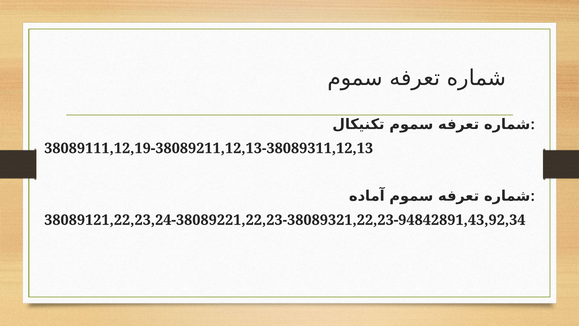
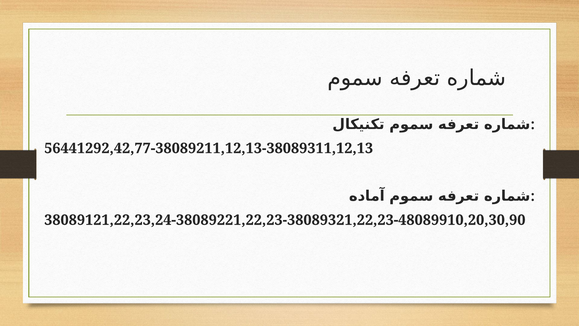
38089111,12,19-38089211,12,13-38089311,12,13: 38089111,12,19-38089211,12,13-38089311,12,13 -> 56441292,42,77-38089211,12,13-38089311,12,13
38089121,22,23,24-38089221,22,23-38089321,22,23-94842891,43,92,34: 38089121,22,23,24-38089221,22,23-38089321,22,23-94842891,43,92,34 -> 38089121,22,23,24-38089221,22,23-38089321,22,23-48089910,20,30,90
